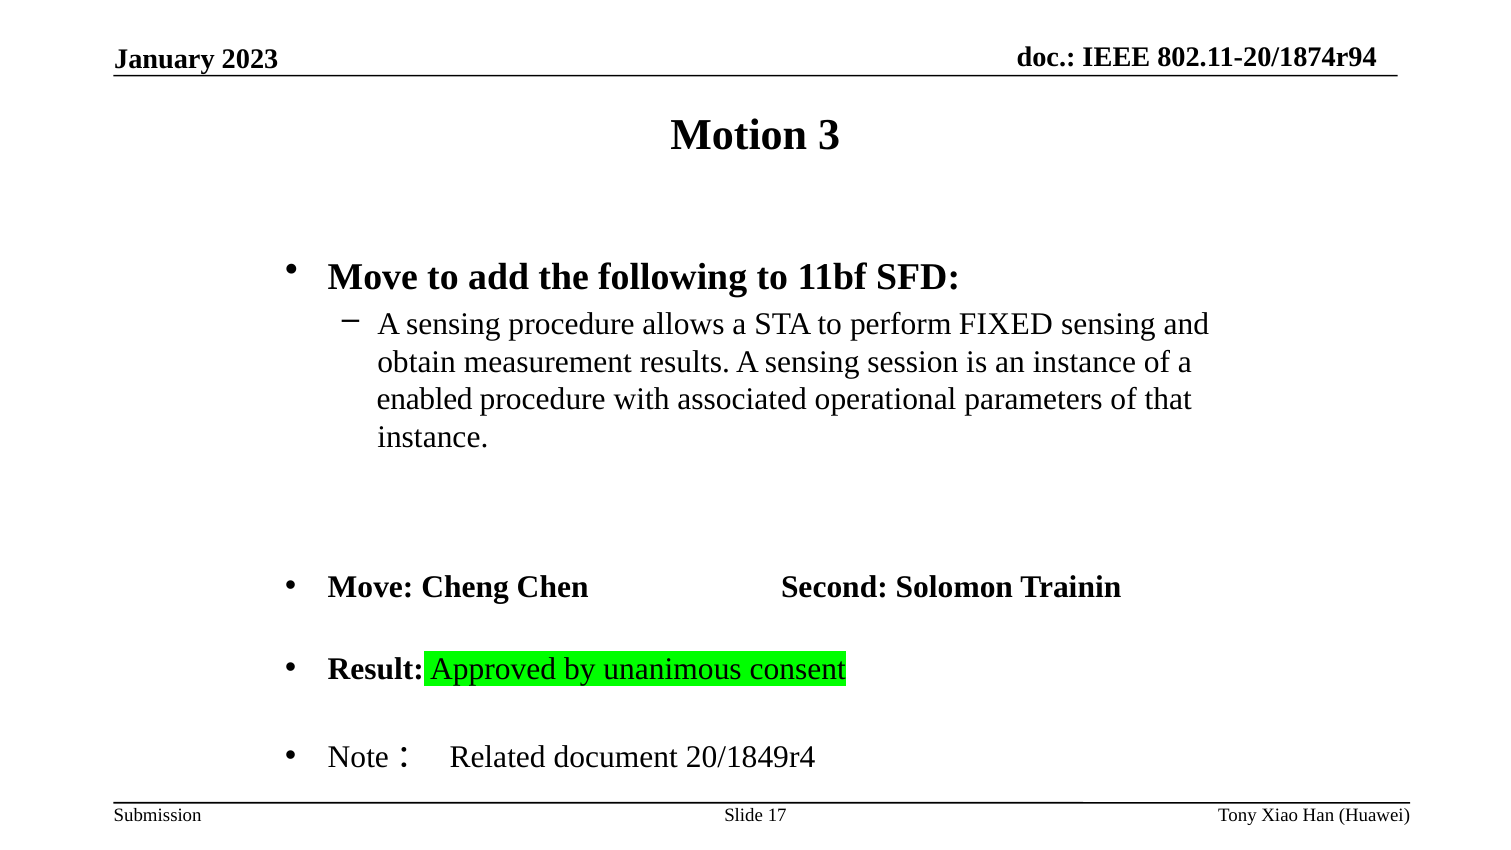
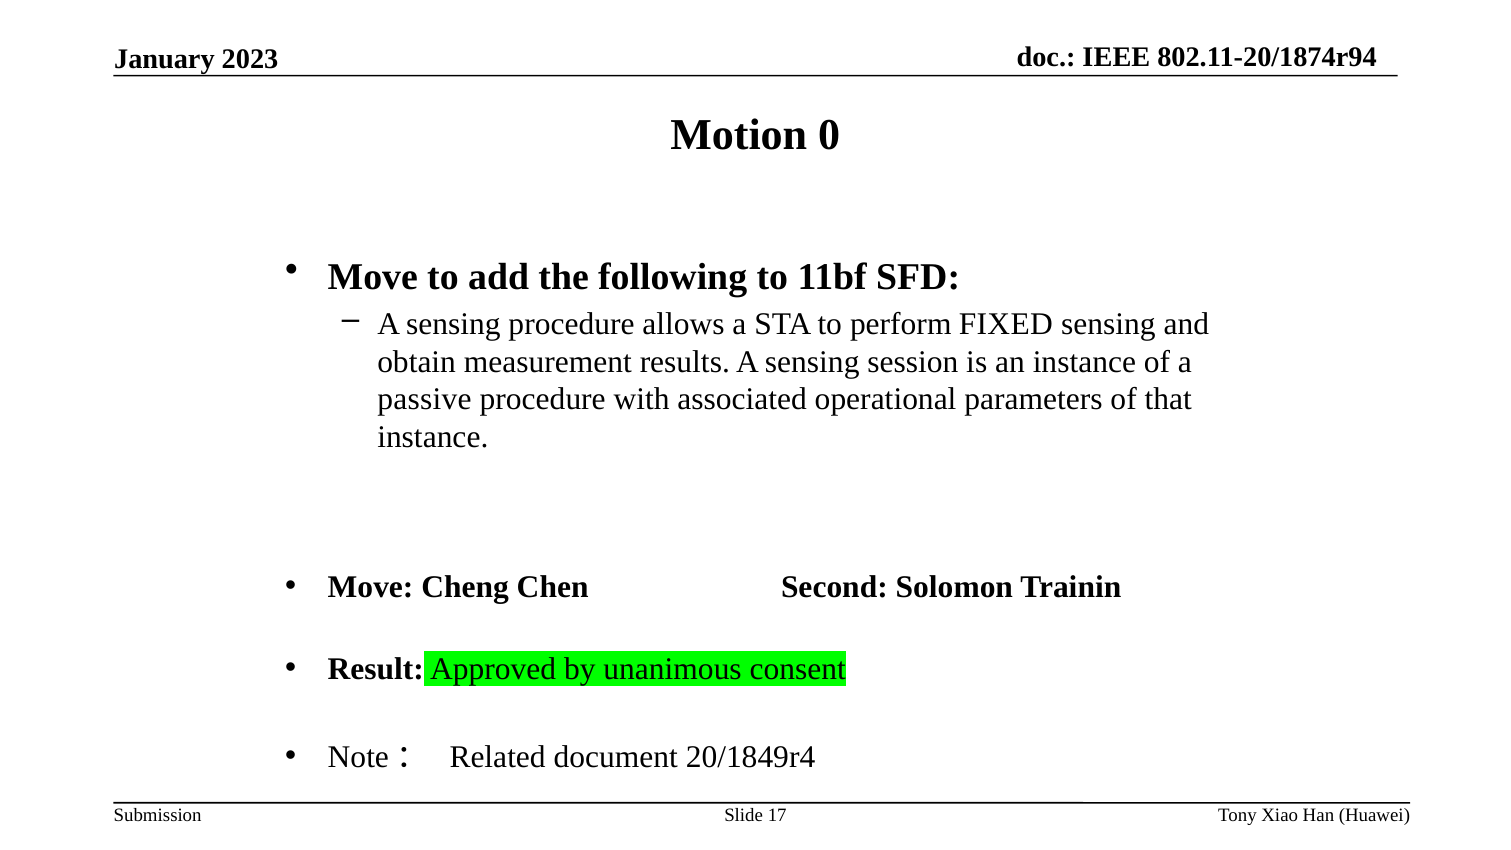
3: 3 -> 0
enabled: enabled -> passive
